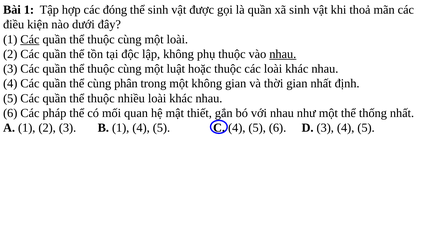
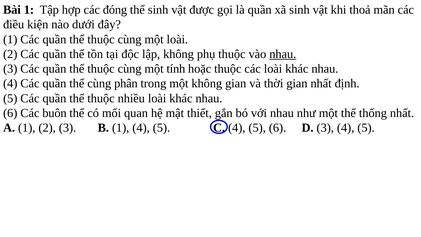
Các at (30, 39) underline: present -> none
luật: luật -> tính
pháp: pháp -> buôn
